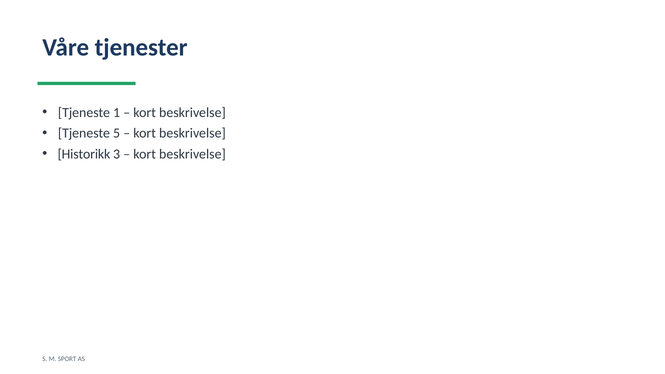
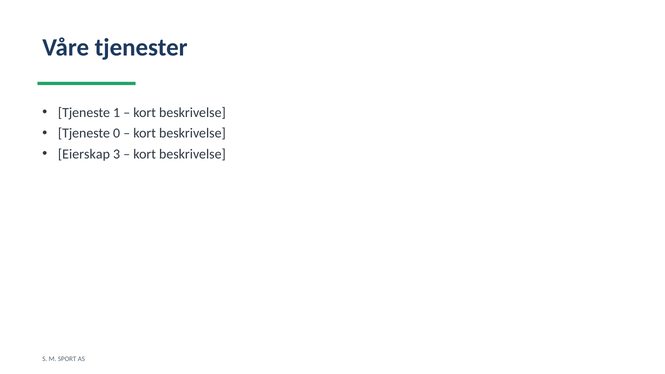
5: 5 -> 0
Historikk: Historikk -> Eierskap
